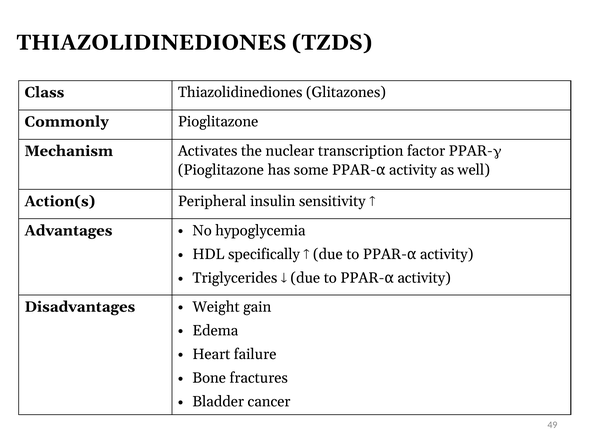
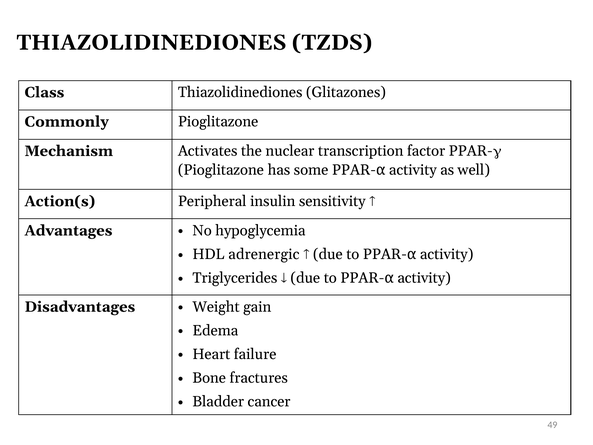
specifically: specifically -> adrenergic
